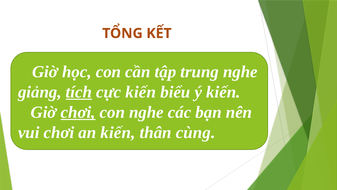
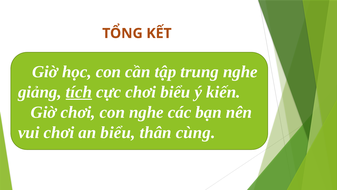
cực kiến: kiến -> chơi
chơi at (78, 112) underline: present -> none
an kiến: kiến -> biểu
